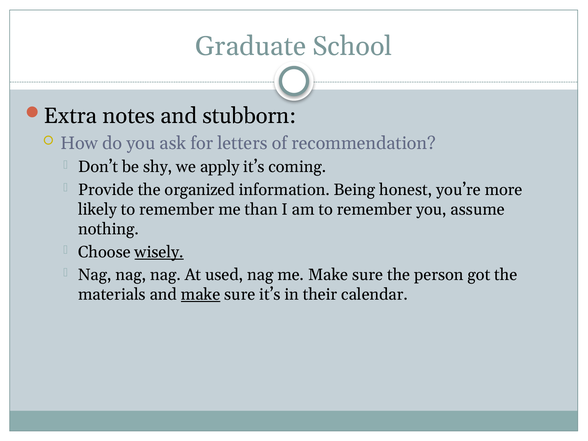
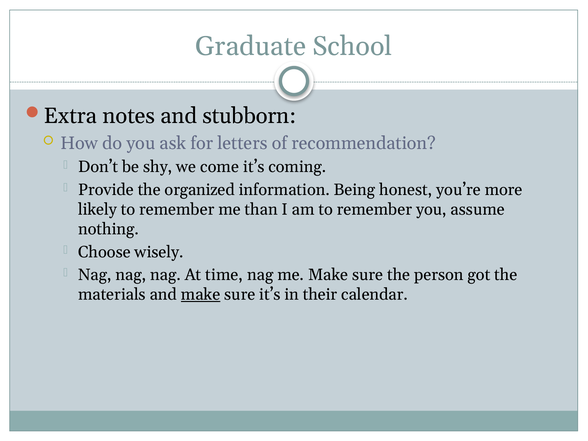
apply: apply -> come
wisely underline: present -> none
used: used -> time
